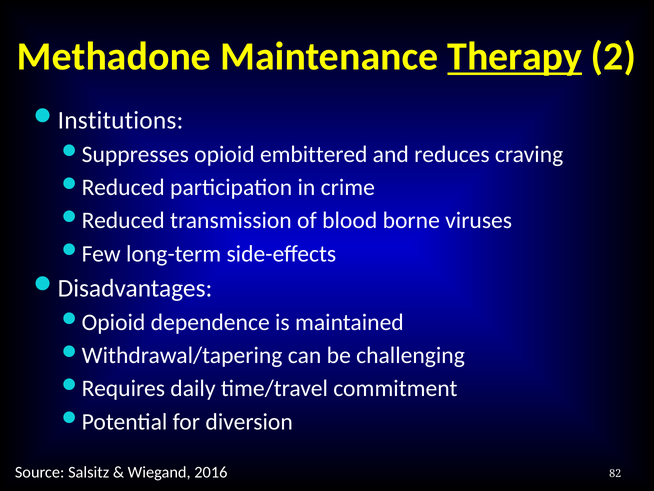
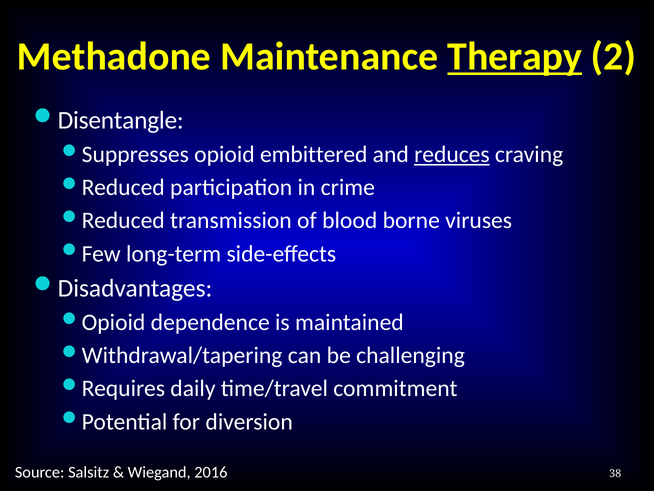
Institutions: Institutions -> Disentangle
reduces underline: none -> present
82: 82 -> 38
